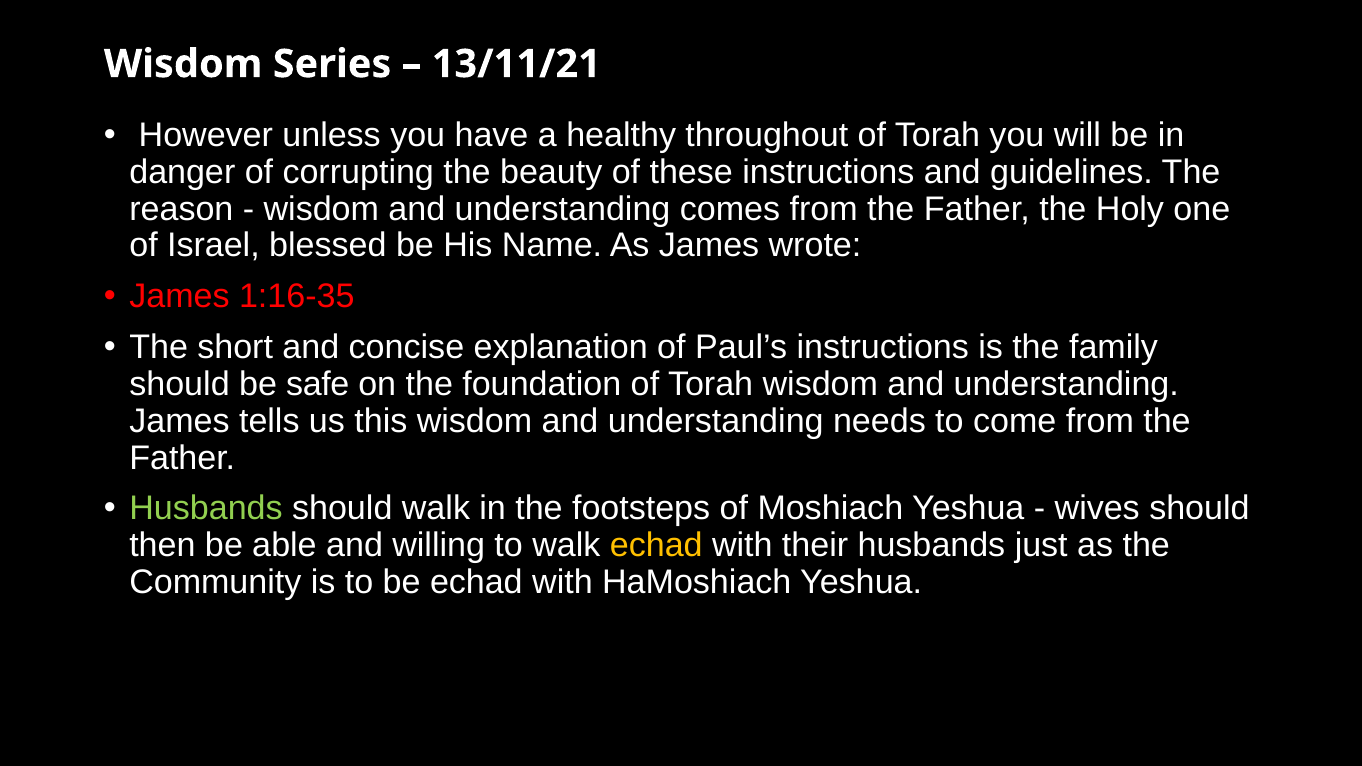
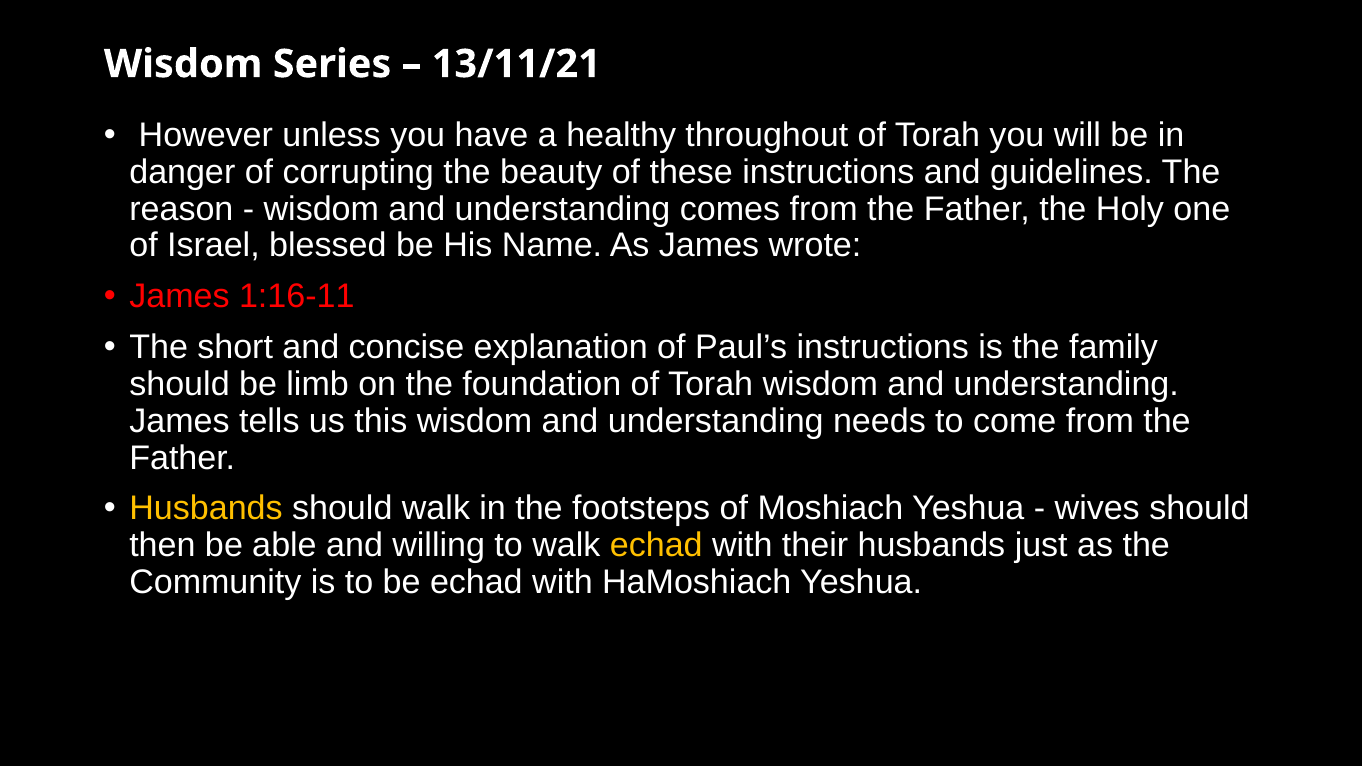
1:16-35: 1:16-35 -> 1:16-11
safe: safe -> limb
Husbands at (206, 509) colour: light green -> yellow
